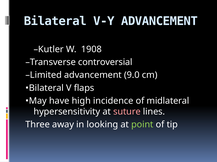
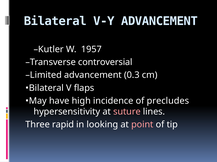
1908: 1908 -> 1957
9.0: 9.0 -> 0.3
midlateral: midlateral -> precludes
away: away -> rapid
point colour: light green -> pink
